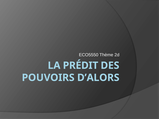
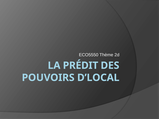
D’ALORS: D’ALORS -> D’LOCAL
